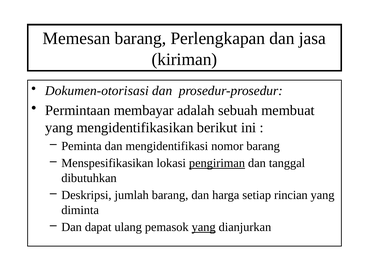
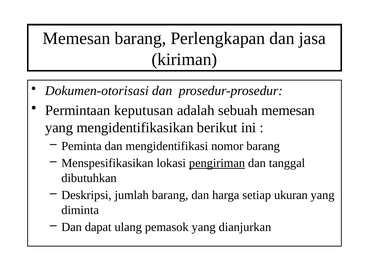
membayar: membayar -> keputusan
sebuah membuat: membuat -> memesan
rincian: rincian -> ukuran
yang at (204, 227) underline: present -> none
